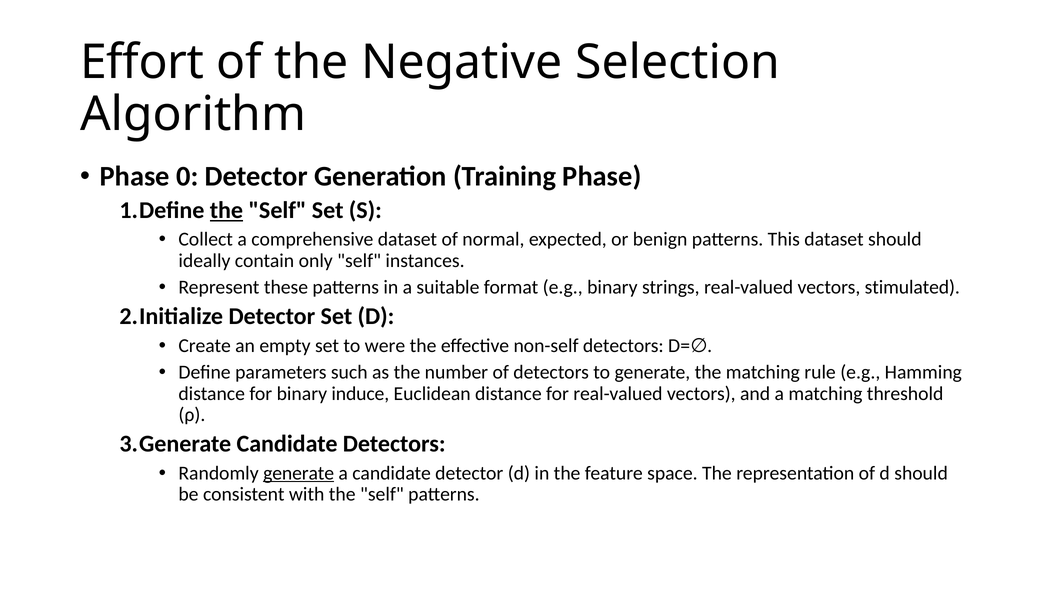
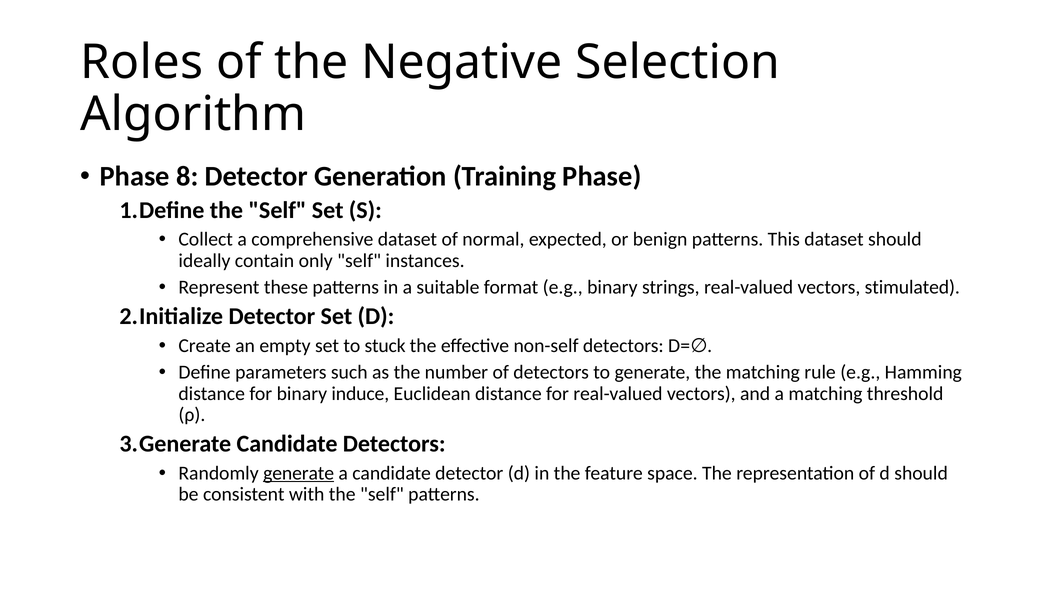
Effort: Effort -> Roles
0: 0 -> 8
the at (226, 210) underline: present -> none
were: were -> stuck
